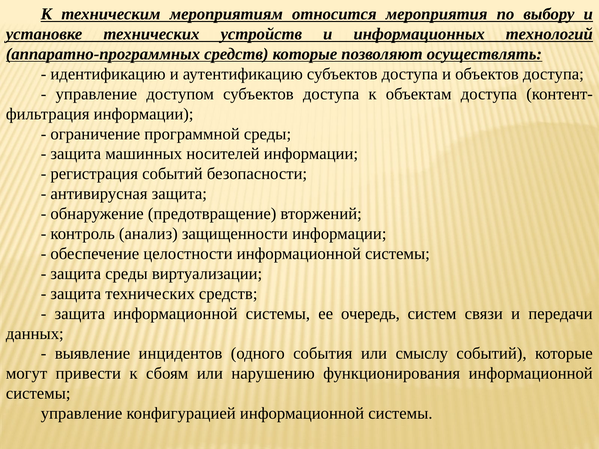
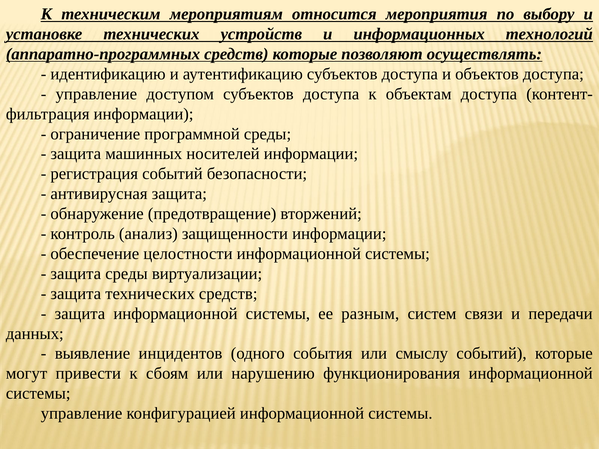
очередь: очередь -> разным
